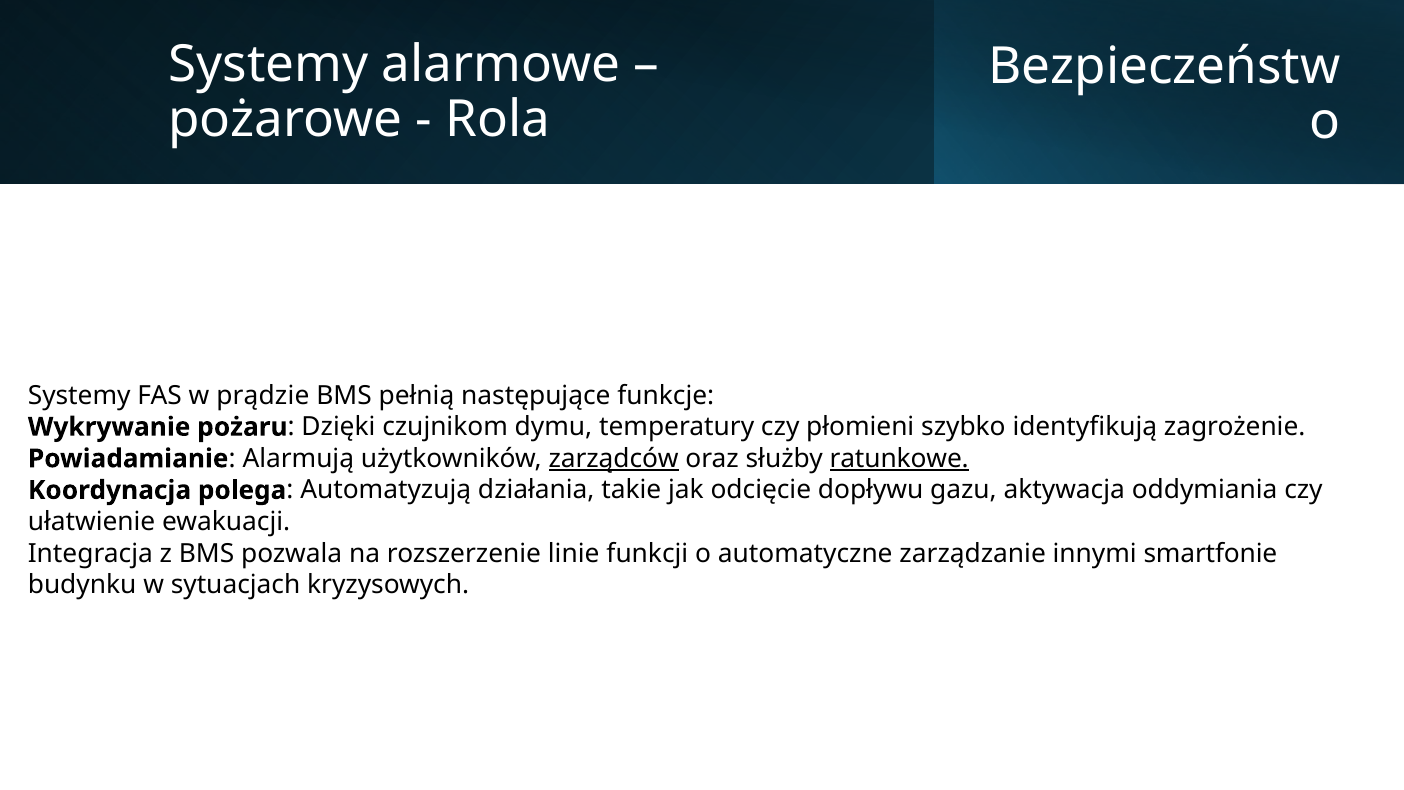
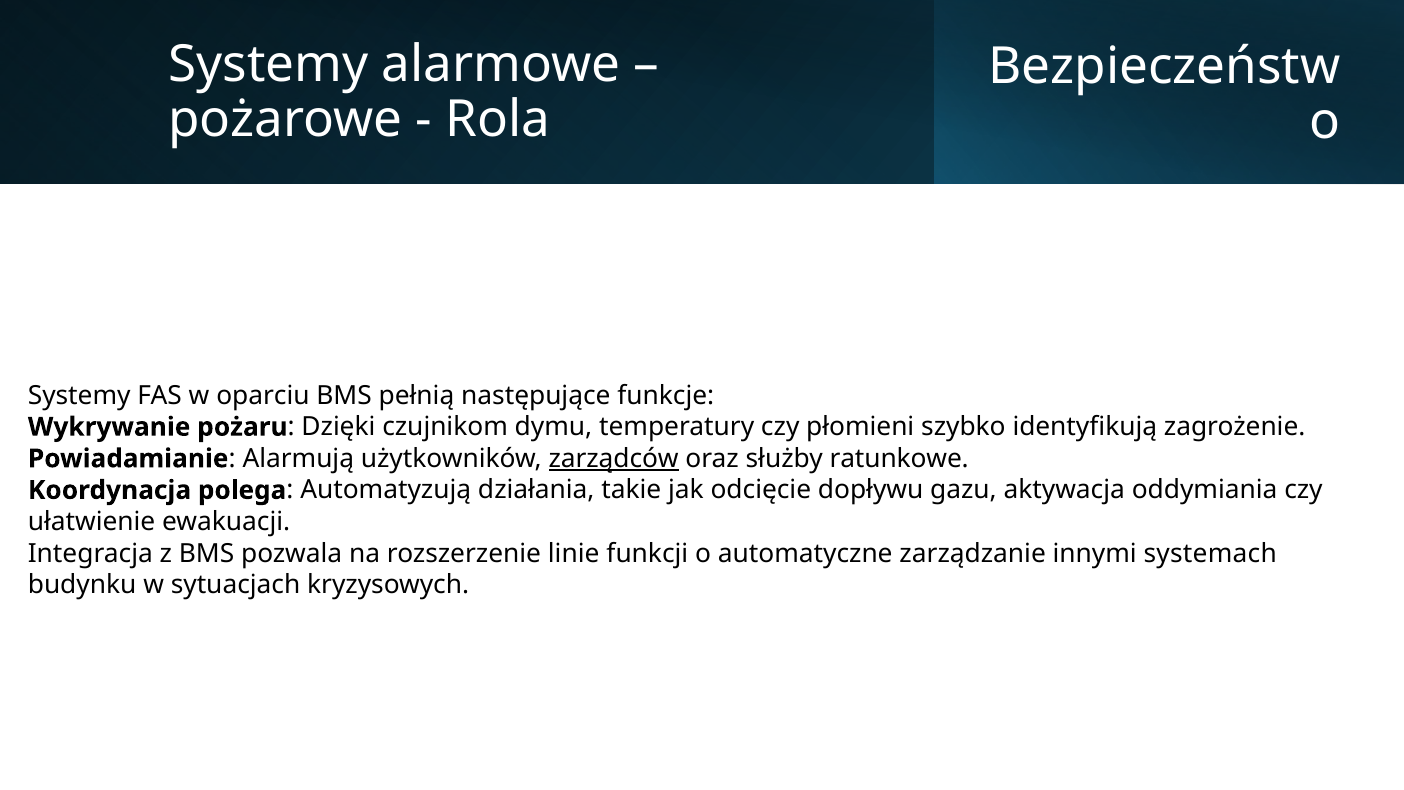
prądzie: prądzie -> oparciu
ratunkowe underline: present -> none
smartfonie: smartfonie -> systemach
